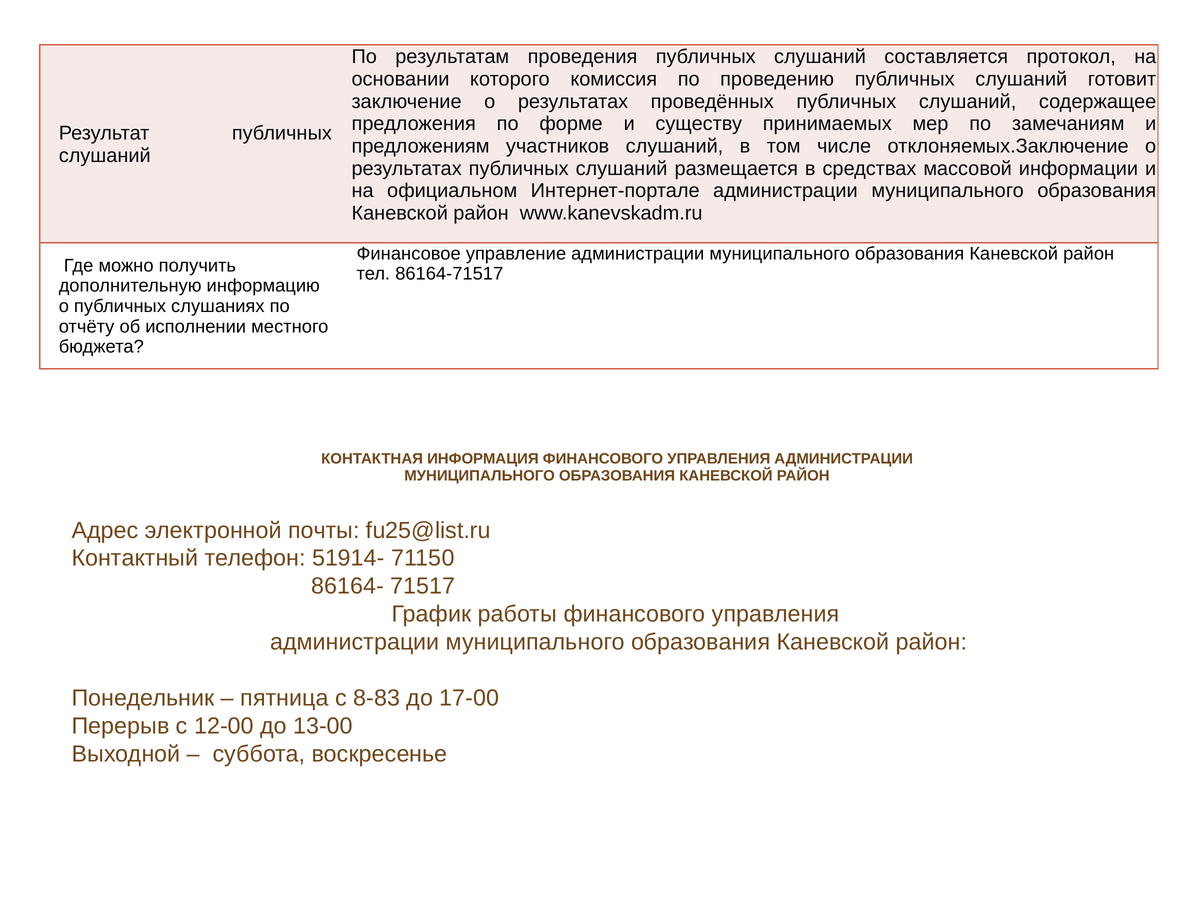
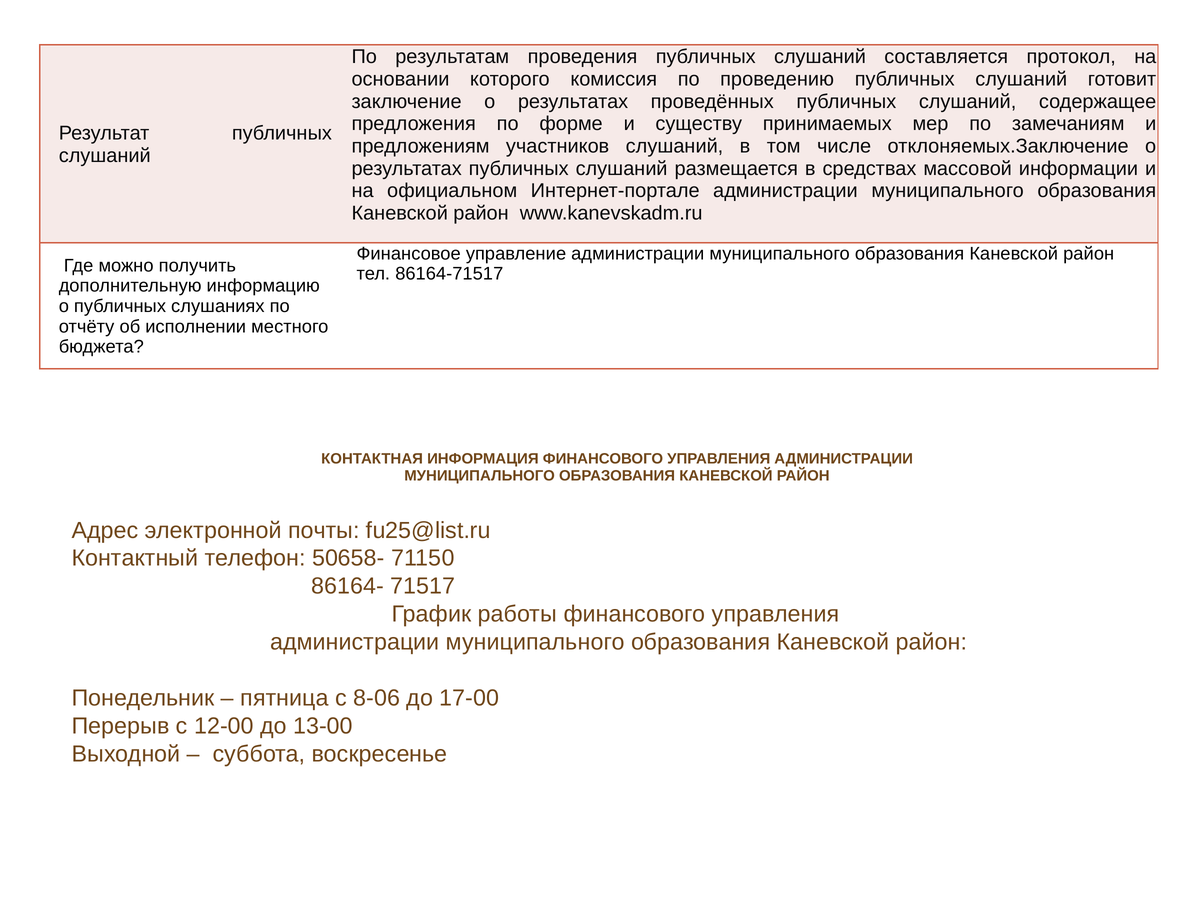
51914-: 51914- -> 50658-
8-83: 8-83 -> 8-06
